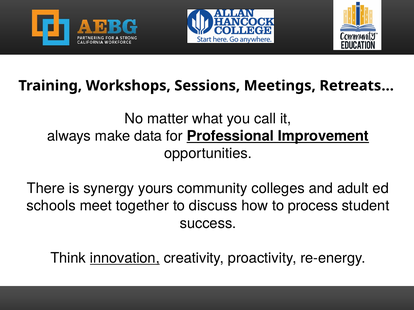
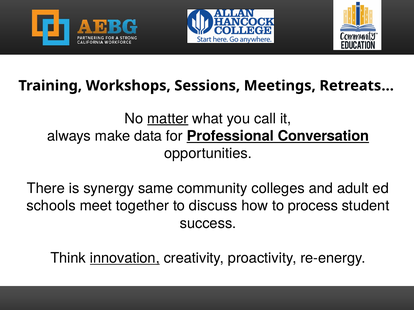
matter underline: none -> present
Improvement: Improvement -> Conversation
yours: yours -> same
